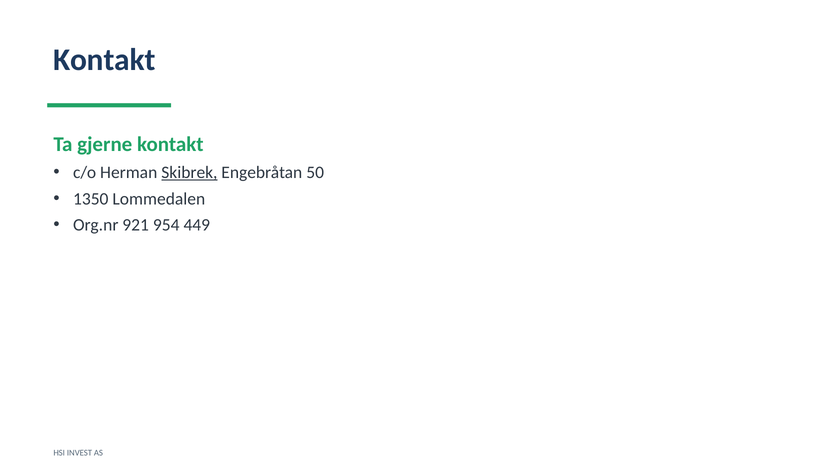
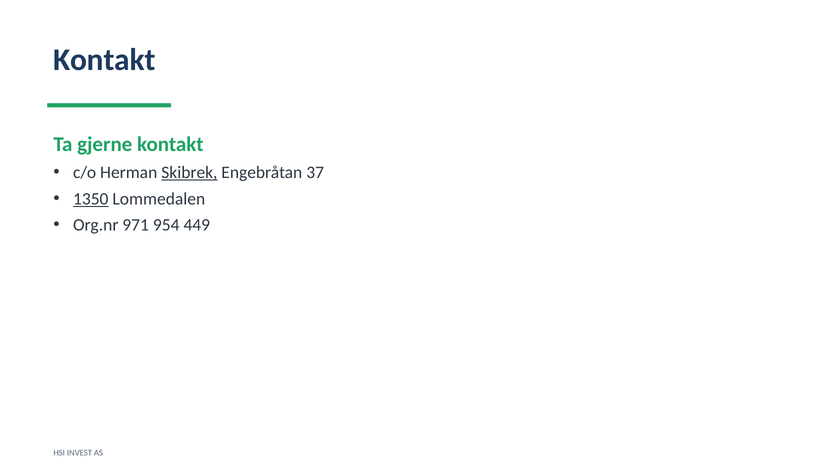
50: 50 -> 37
1350 underline: none -> present
921: 921 -> 971
